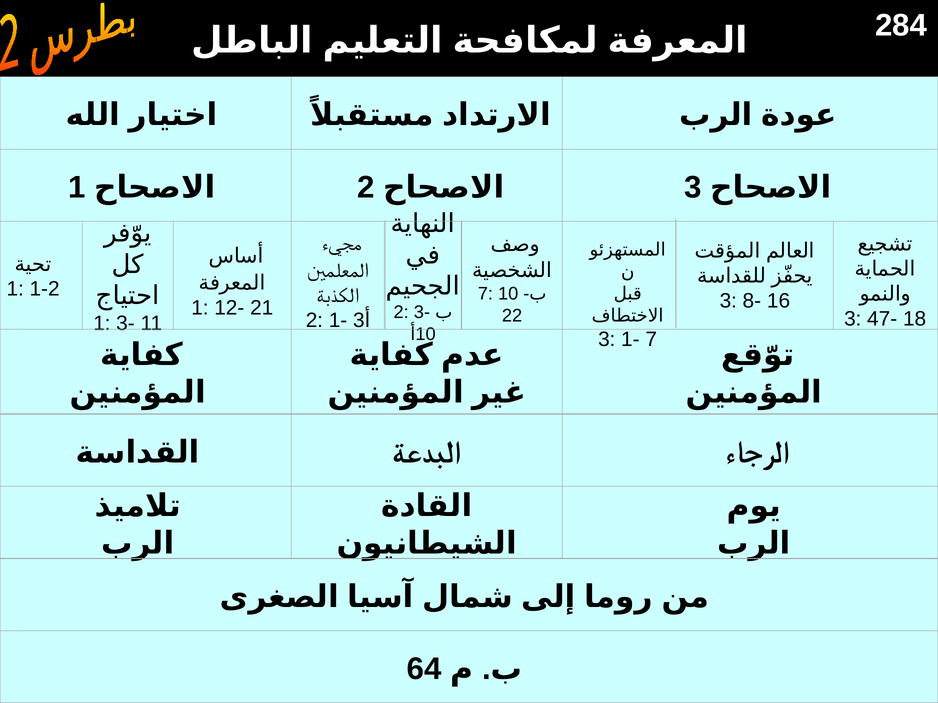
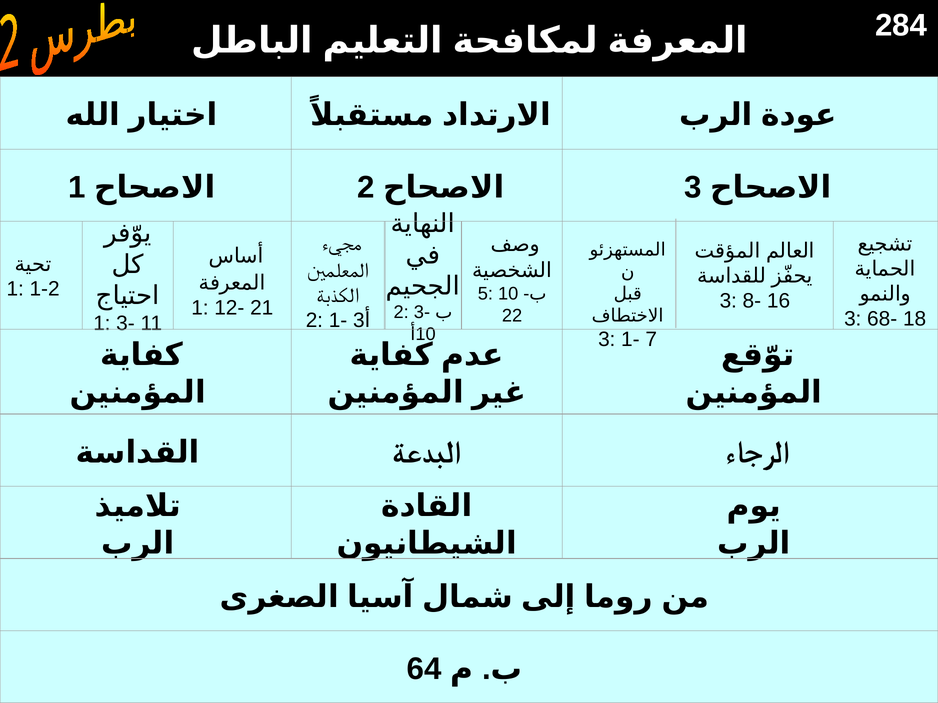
7 at (485, 294): 7 -> 5
47-: 47- -> 68-
